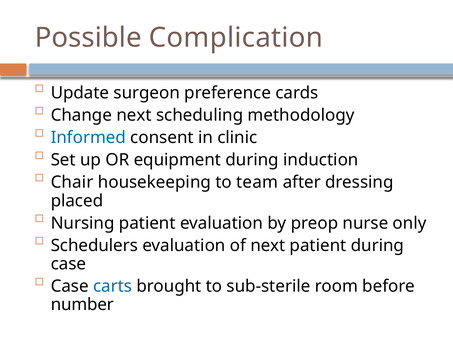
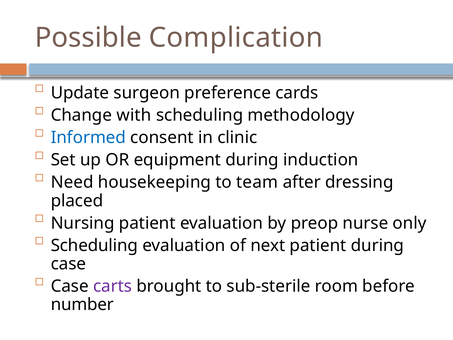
Change next: next -> with
Chair: Chair -> Need
Schedulers at (94, 245): Schedulers -> Scheduling
carts colour: blue -> purple
